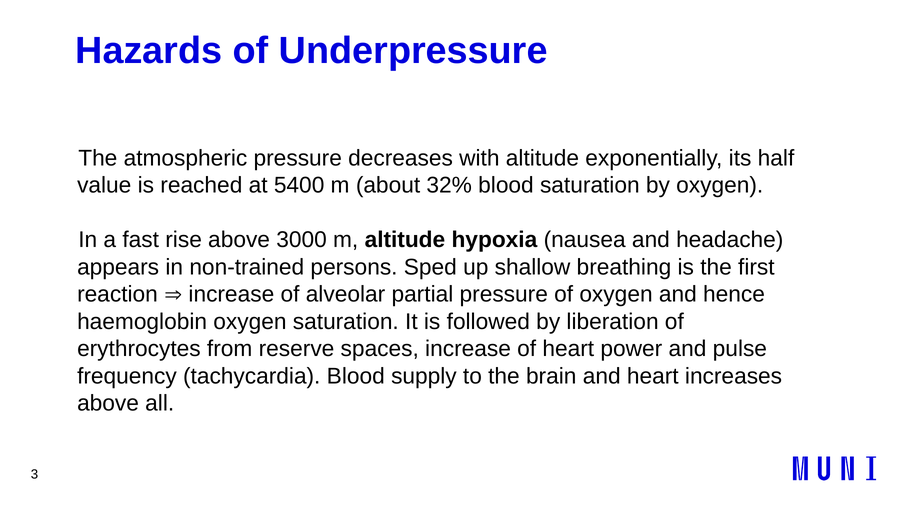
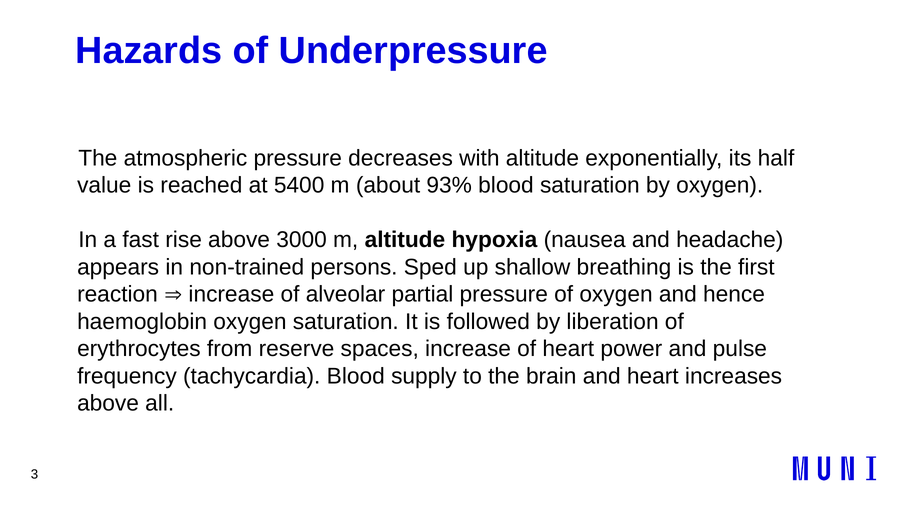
32%: 32% -> 93%
